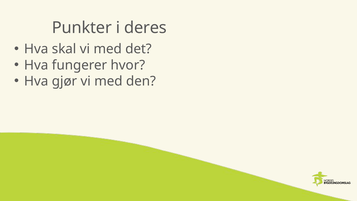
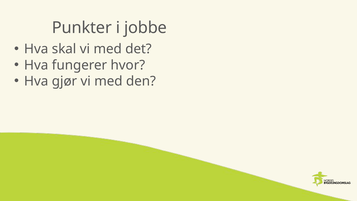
deres: deres -> jobbe
